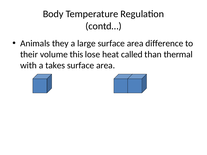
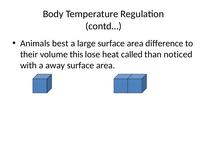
they: they -> best
thermal: thermal -> noticed
takes: takes -> away
